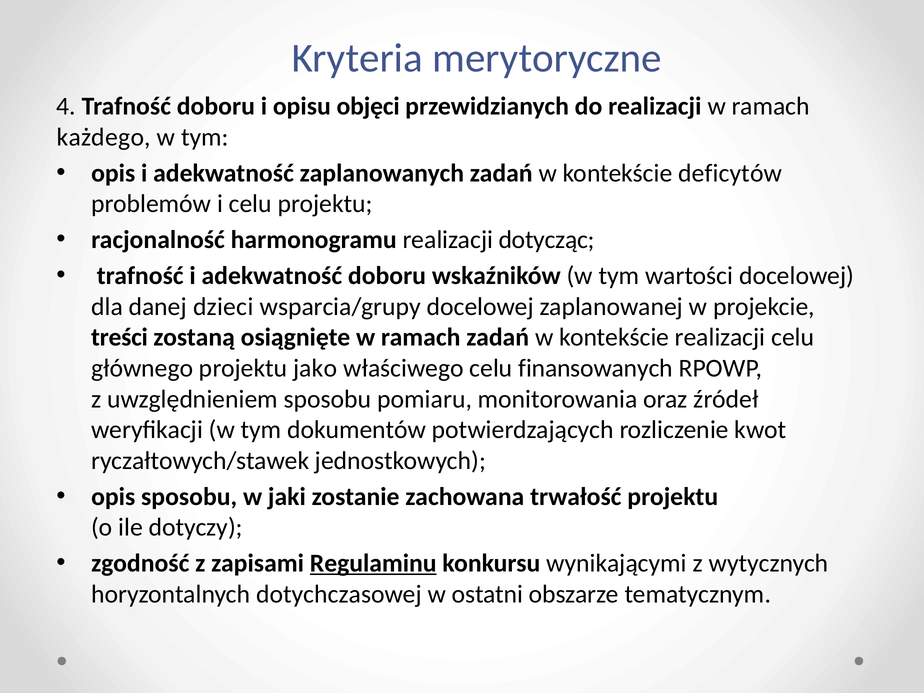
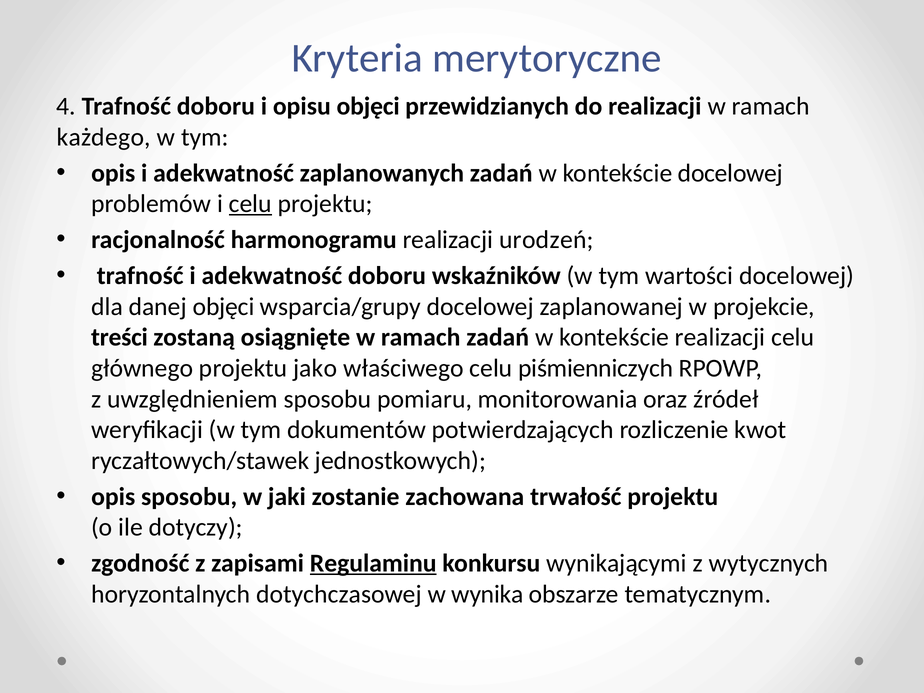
kontekście deficytów: deficytów -> docelowej
celu at (250, 204) underline: none -> present
dotycząc: dotycząc -> urodzeń
danej dzieci: dzieci -> objęci
finansowanych: finansowanych -> piśmienniczych
ostatni: ostatni -> wynika
